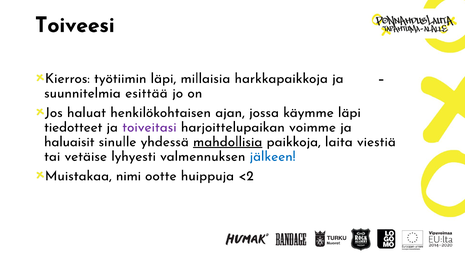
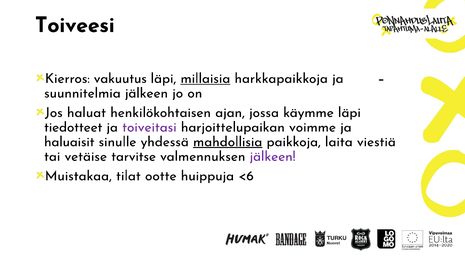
työtiimin: työtiimin -> vakuutus
millaisia underline: none -> present
suunnitelmia esittää: esittää -> jälkeen
lyhyesti: lyhyesti -> tarvitse
jälkeen at (273, 157) colour: blue -> purple
nimi: nimi -> tilat
<2: <2 -> <6
